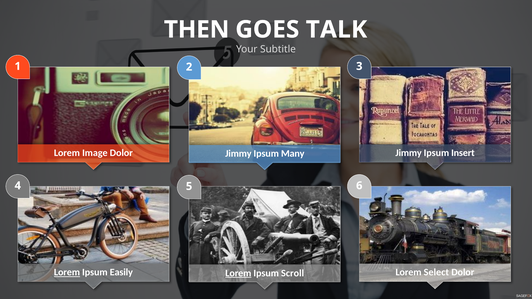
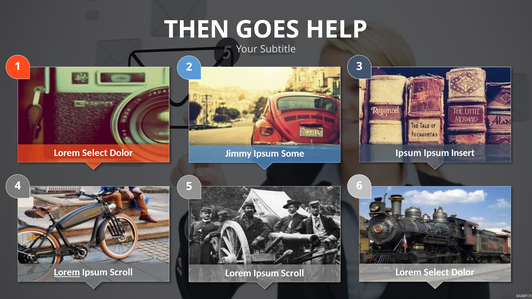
TALK: TALK -> HELP
Image at (95, 153): Image -> Select
Jimmy at (409, 153): Jimmy -> Ipsum
Many: Many -> Some
Easily at (121, 273): Easily -> Scroll
Lorem at (238, 273) underline: present -> none
